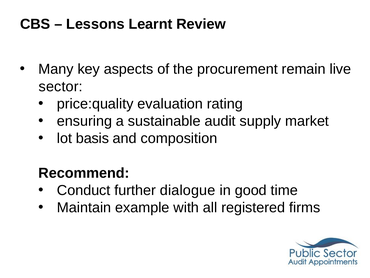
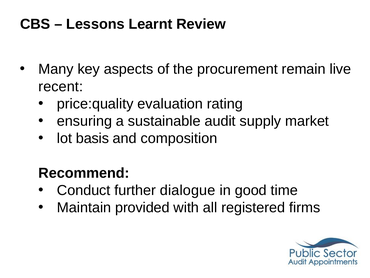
sector: sector -> recent
example: example -> provided
